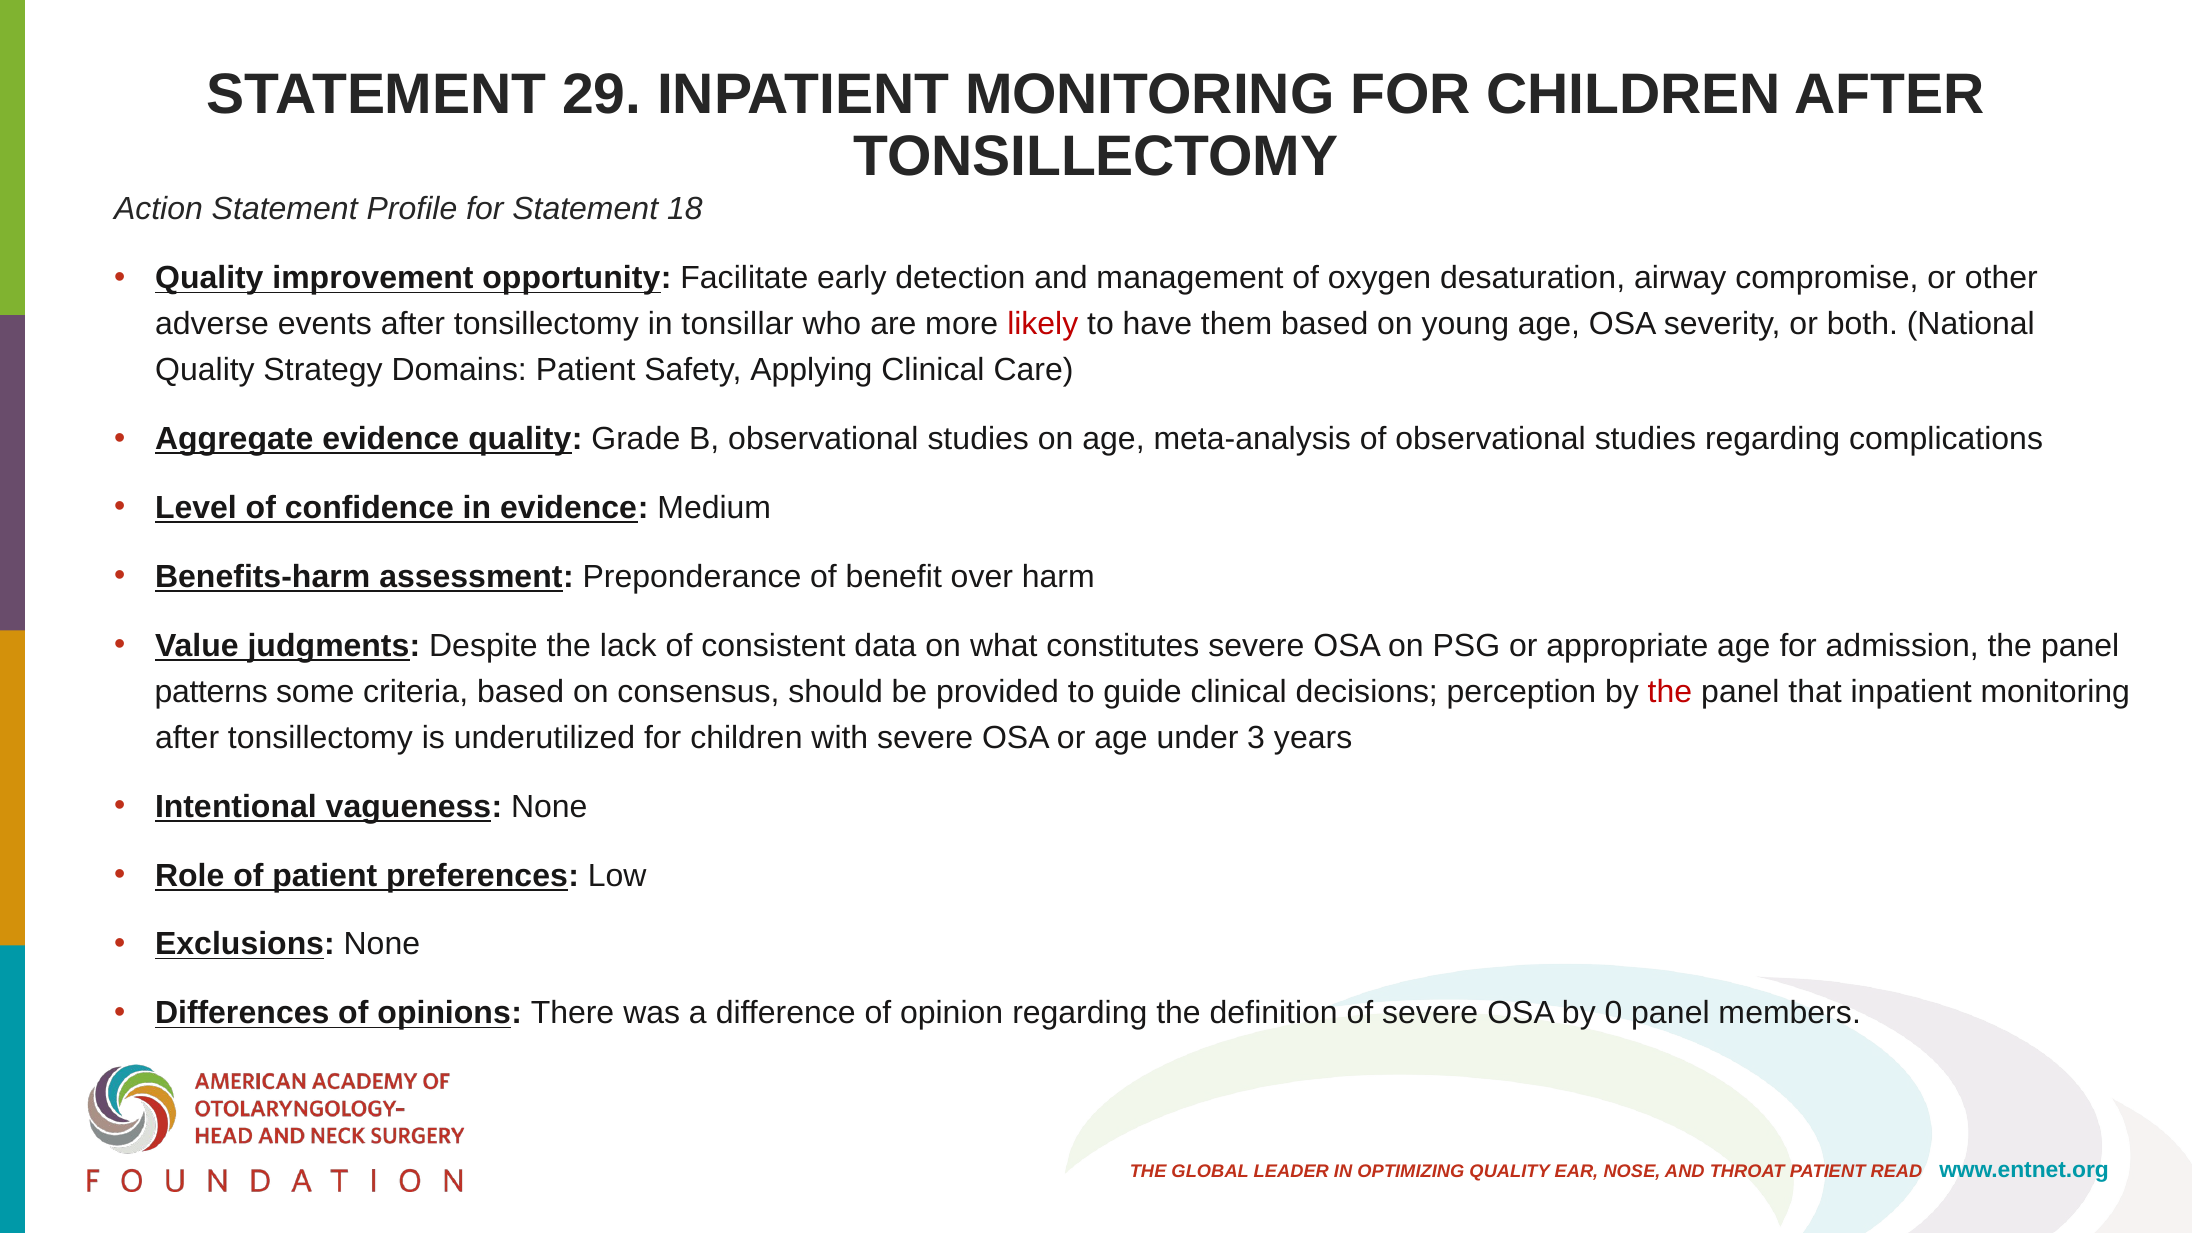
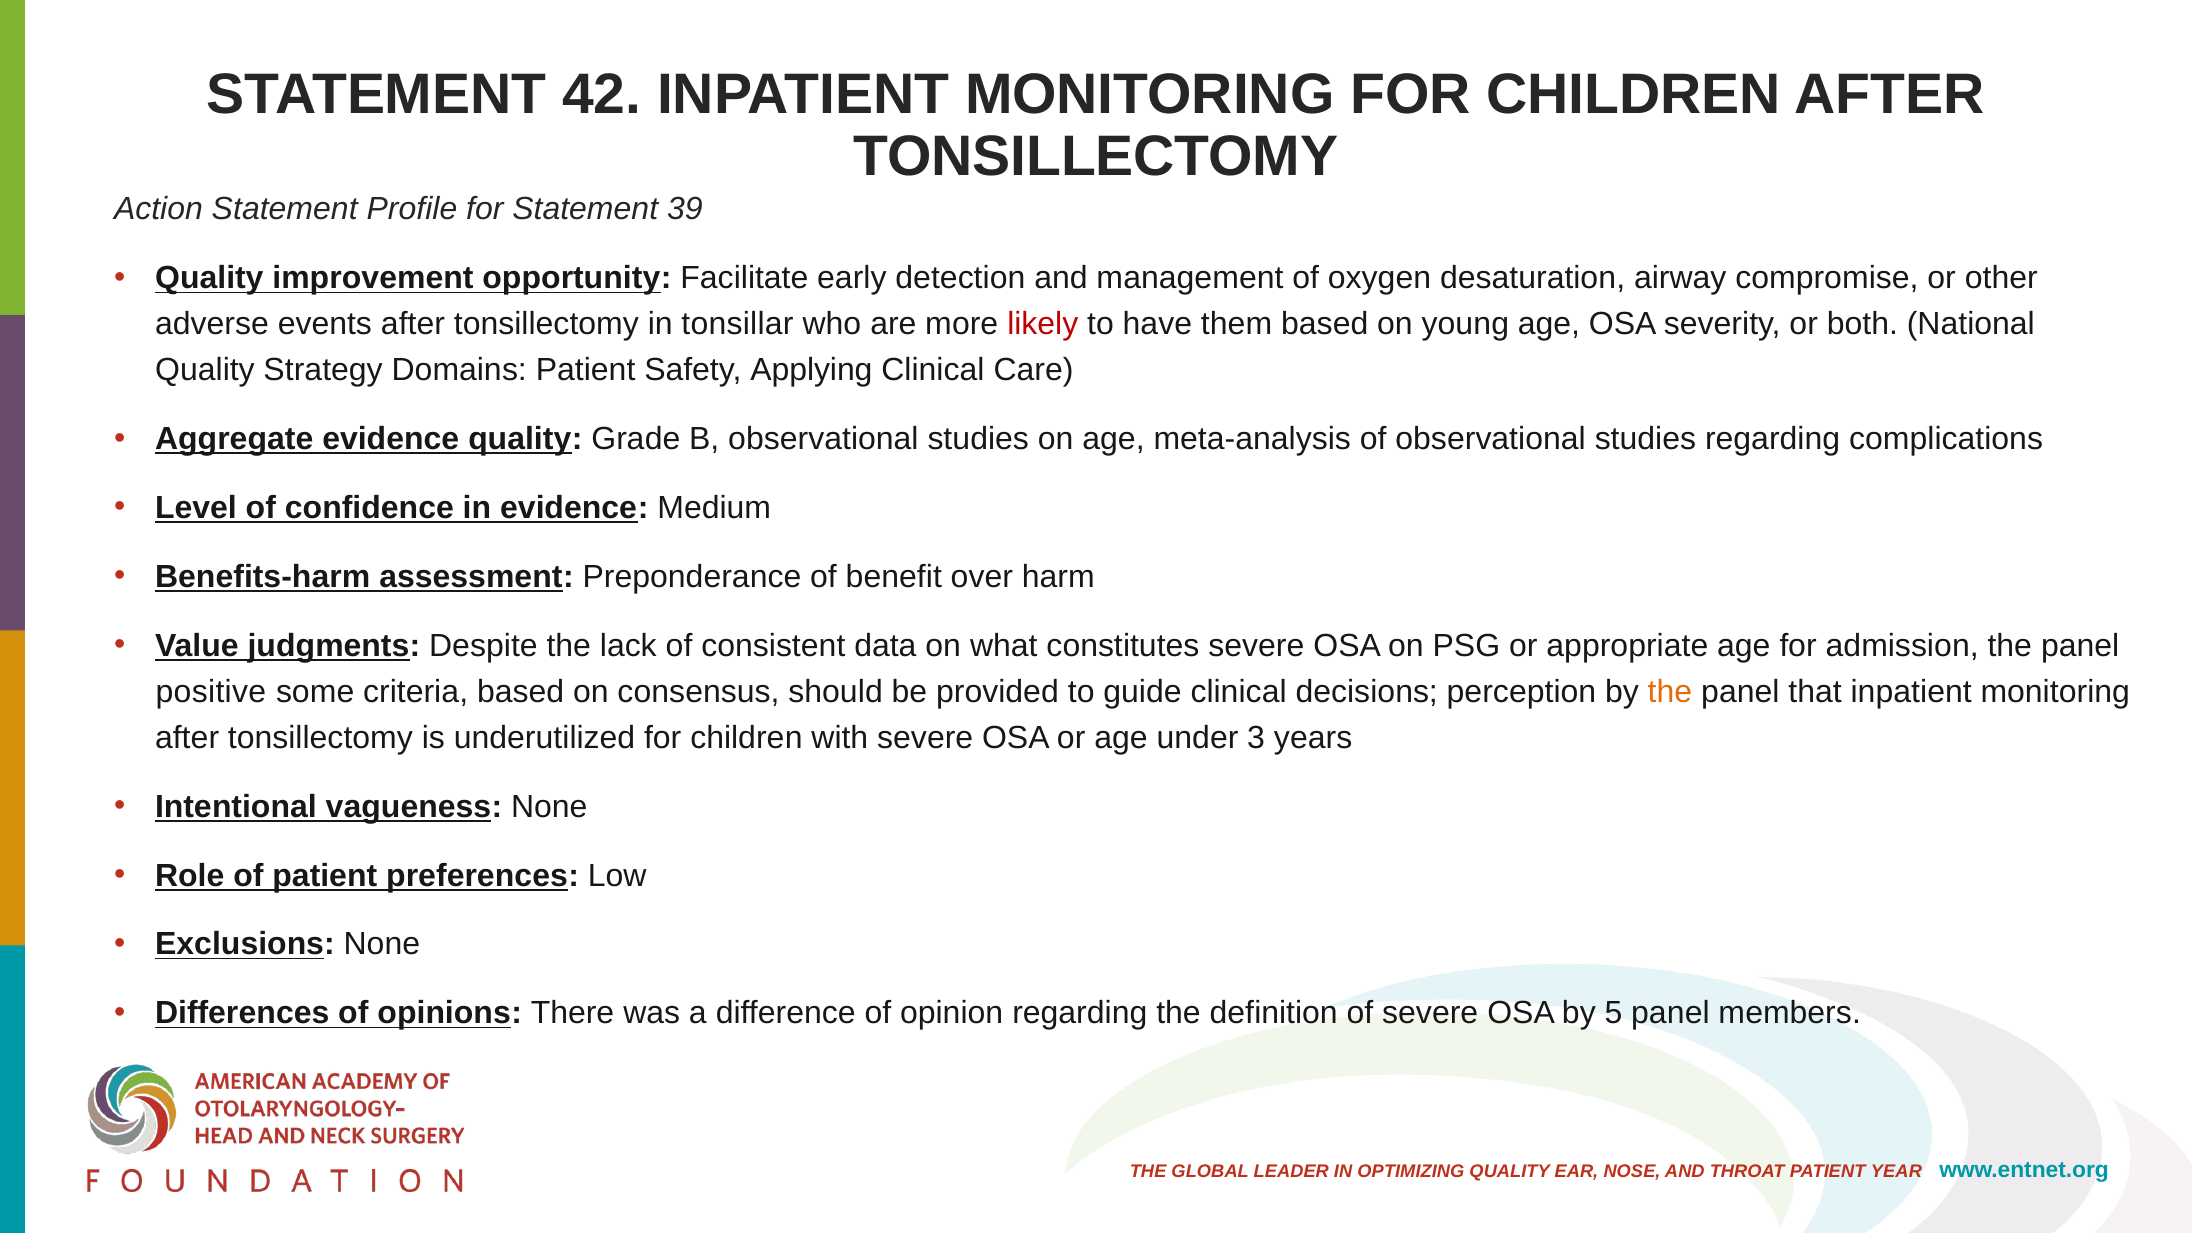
29: 29 -> 42
18: 18 -> 39
patterns: patterns -> positive
the at (1670, 692) colour: red -> orange
0: 0 -> 5
READ: READ -> YEAR
